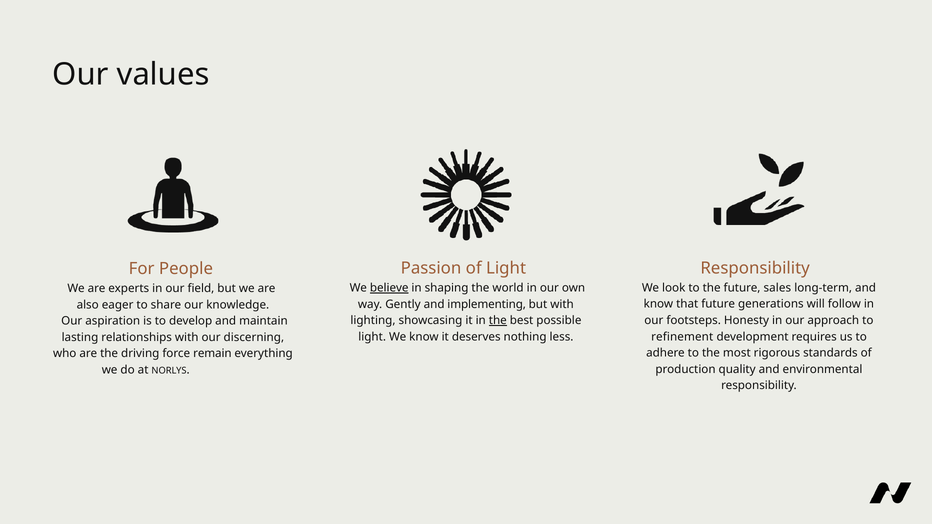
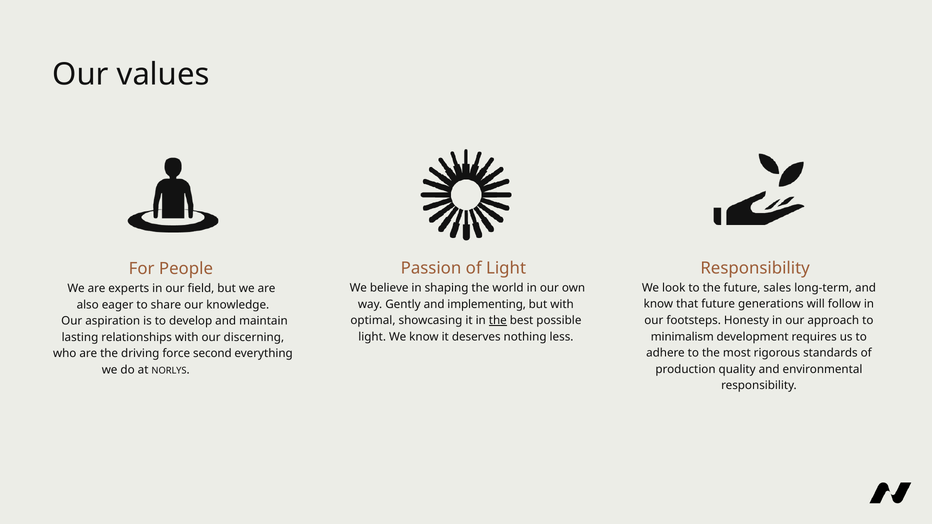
believe underline: present -> none
lighting: lighting -> optimal
refinement: refinement -> minimalism
remain: remain -> second
